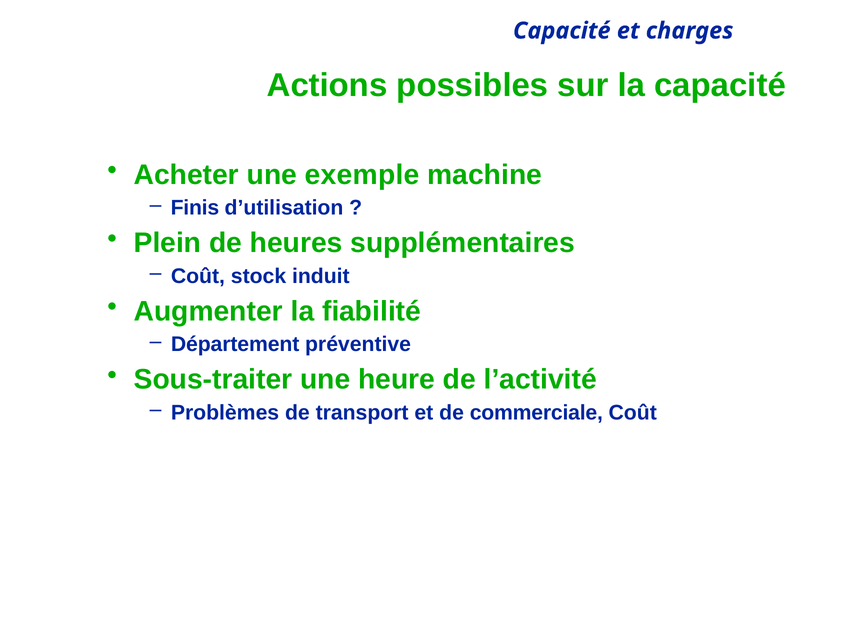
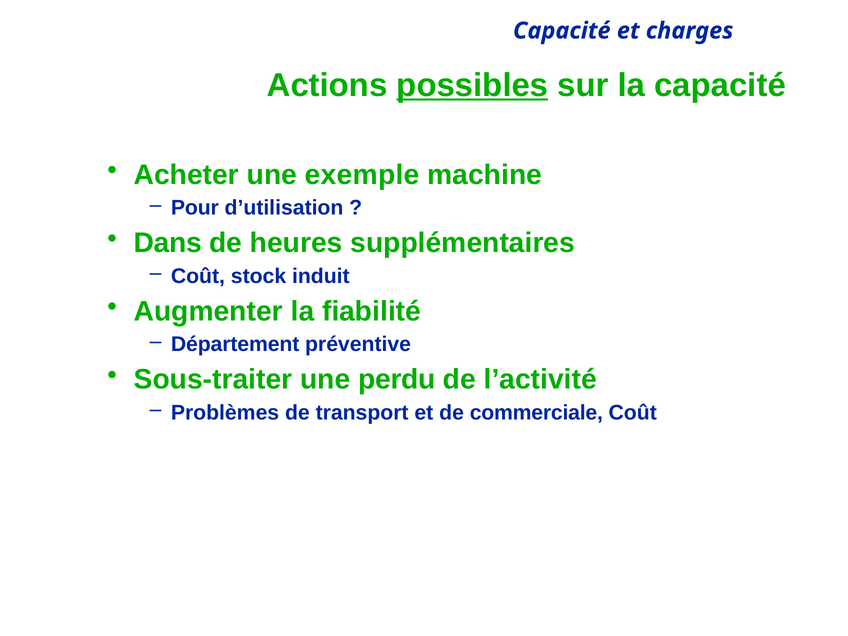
possibles underline: none -> present
Finis: Finis -> Pour
Plein: Plein -> Dans
heure: heure -> perdu
